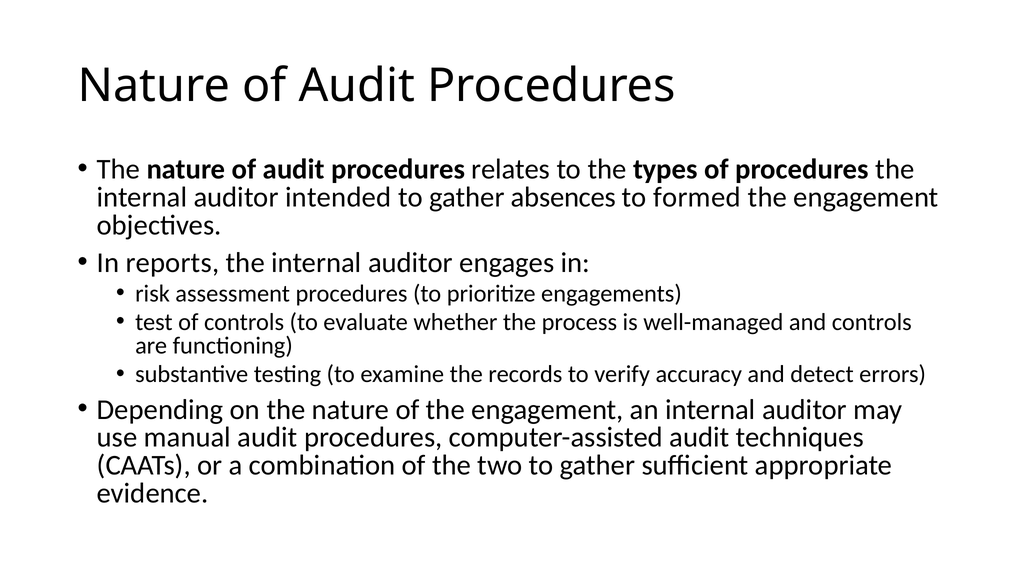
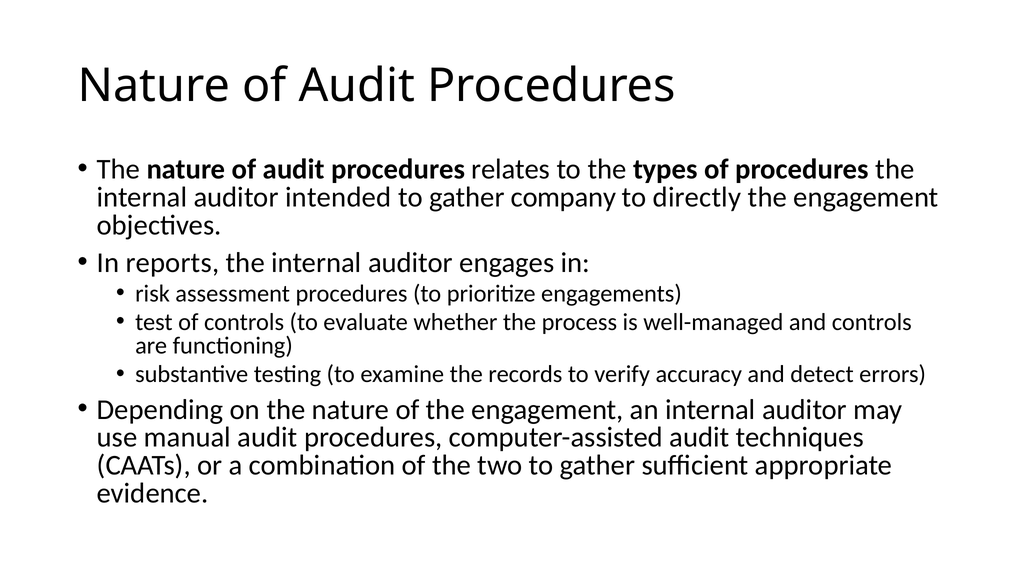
absences: absences -> company
formed: formed -> directly
